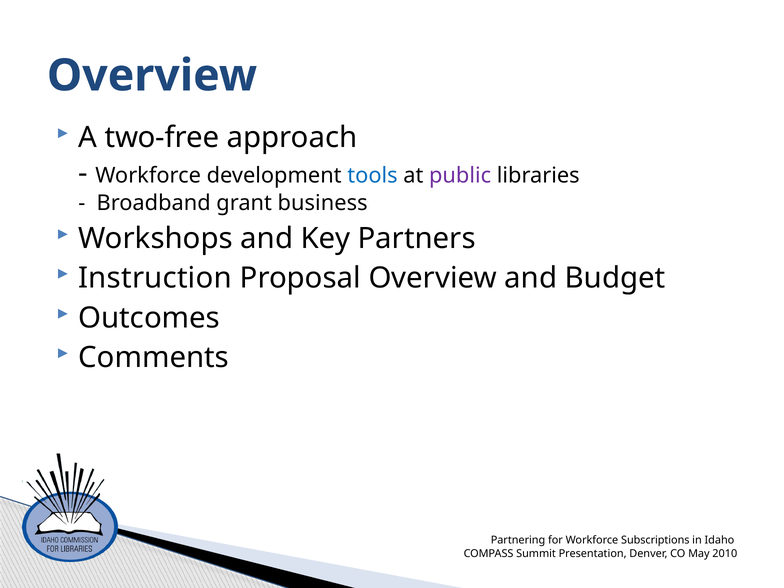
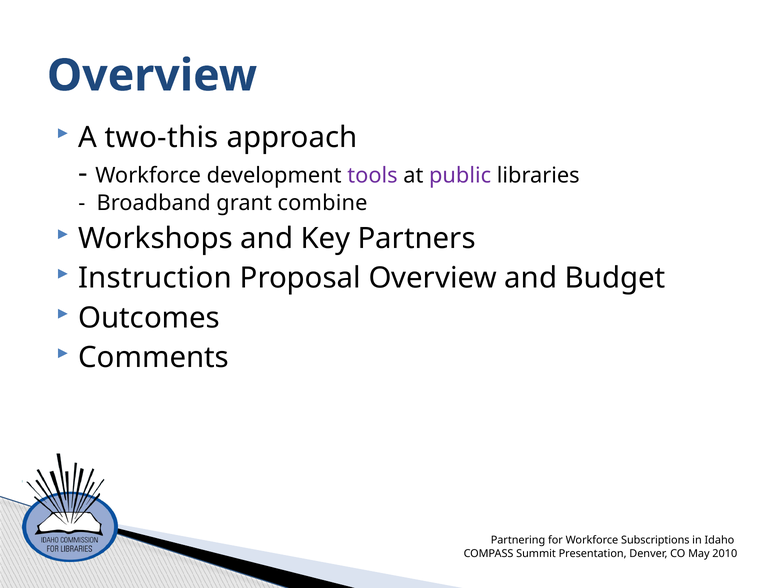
two-free: two-free -> two-this
tools colour: blue -> purple
business: business -> combine
